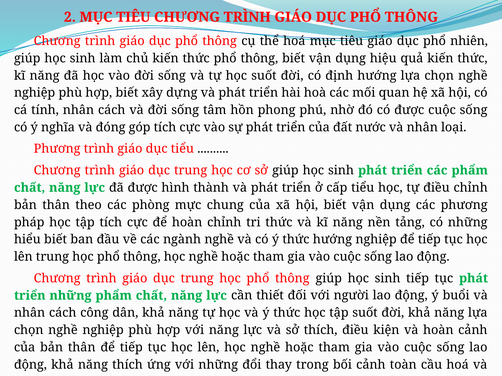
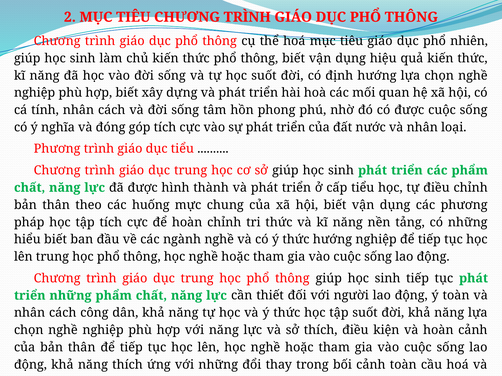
phòng: phòng -> huống
ý buổi: buổi -> toàn
